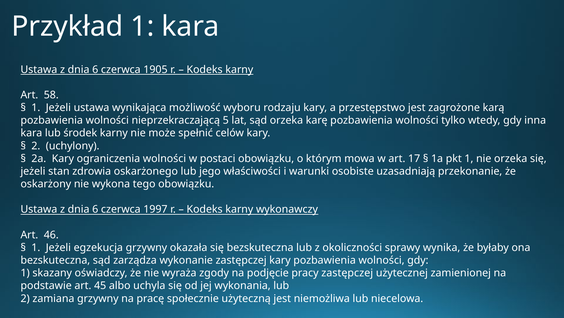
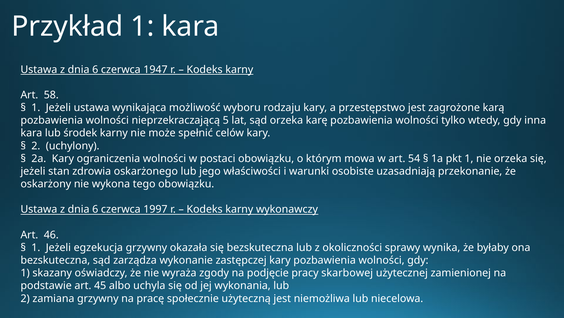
1905: 1905 -> 1947
17: 17 -> 54
pracy zastępczej: zastępczej -> skarbowej
